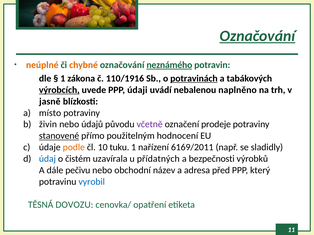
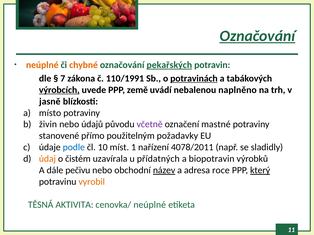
neznámého: neznámého -> pekařských
1 at (63, 79): 1 -> 7
110/1916: 110/1916 -> 110/1991
údaji: údaji -> země
prodeje: prodeje -> mastné
stanovené underline: present -> none
hodnocení: hodnocení -> požadavky
podle colour: orange -> blue
tuku: tuku -> míst
6169/2011: 6169/2011 -> 4078/2011
údaj colour: blue -> orange
bezpečnosti: bezpečnosti -> biopotravin
název underline: none -> present
před: před -> roce
který underline: none -> present
vyrobil colour: blue -> orange
DOVOZU: DOVOZU -> AKTIVITA
cenovka/ opatření: opatření -> neúplné
